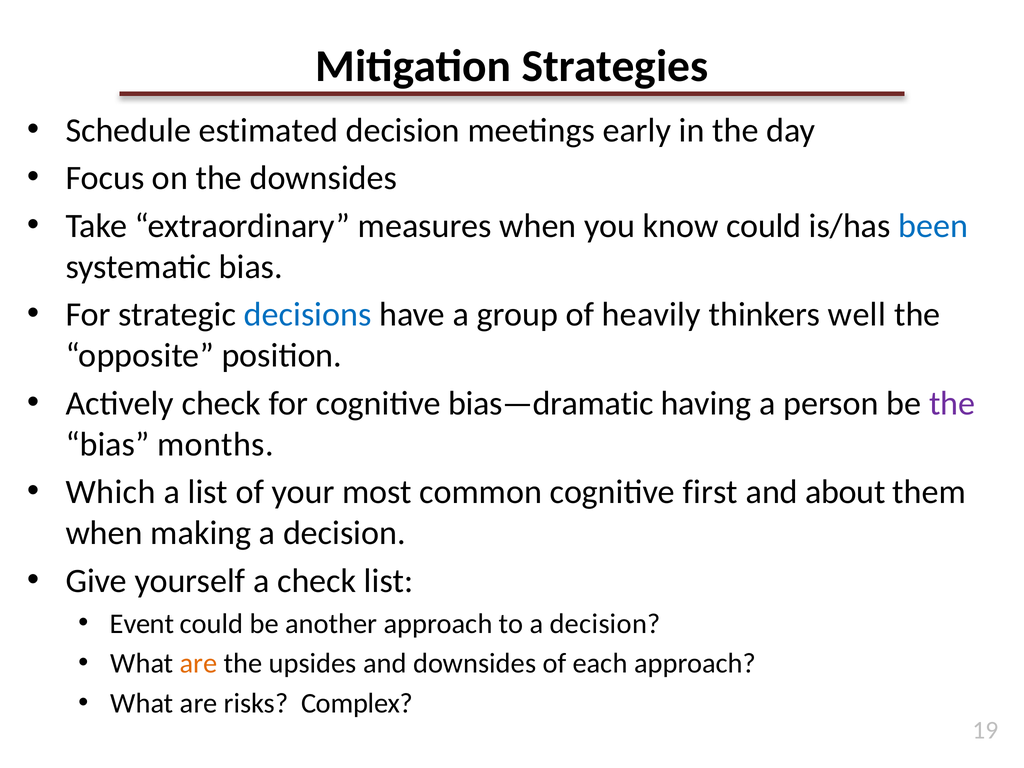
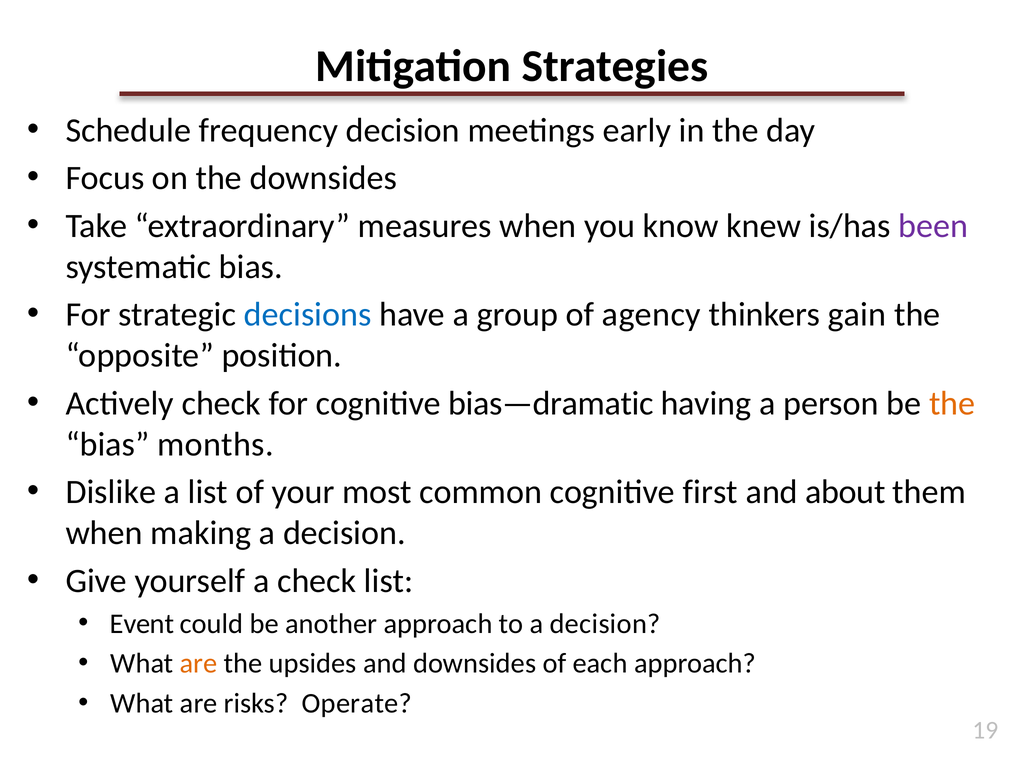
estimated: estimated -> frequency
know could: could -> knew
been colour: blue -> purple
heavily: heavily -> agency
well: well -> gain
the at (952, 403) colour: purple -> orange
Which: Which -> Dislike
Complex: Complex -> Operate
